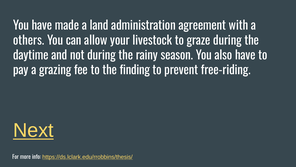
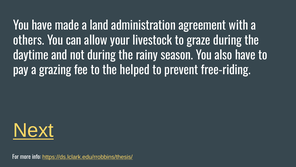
finding: finding -> helped
